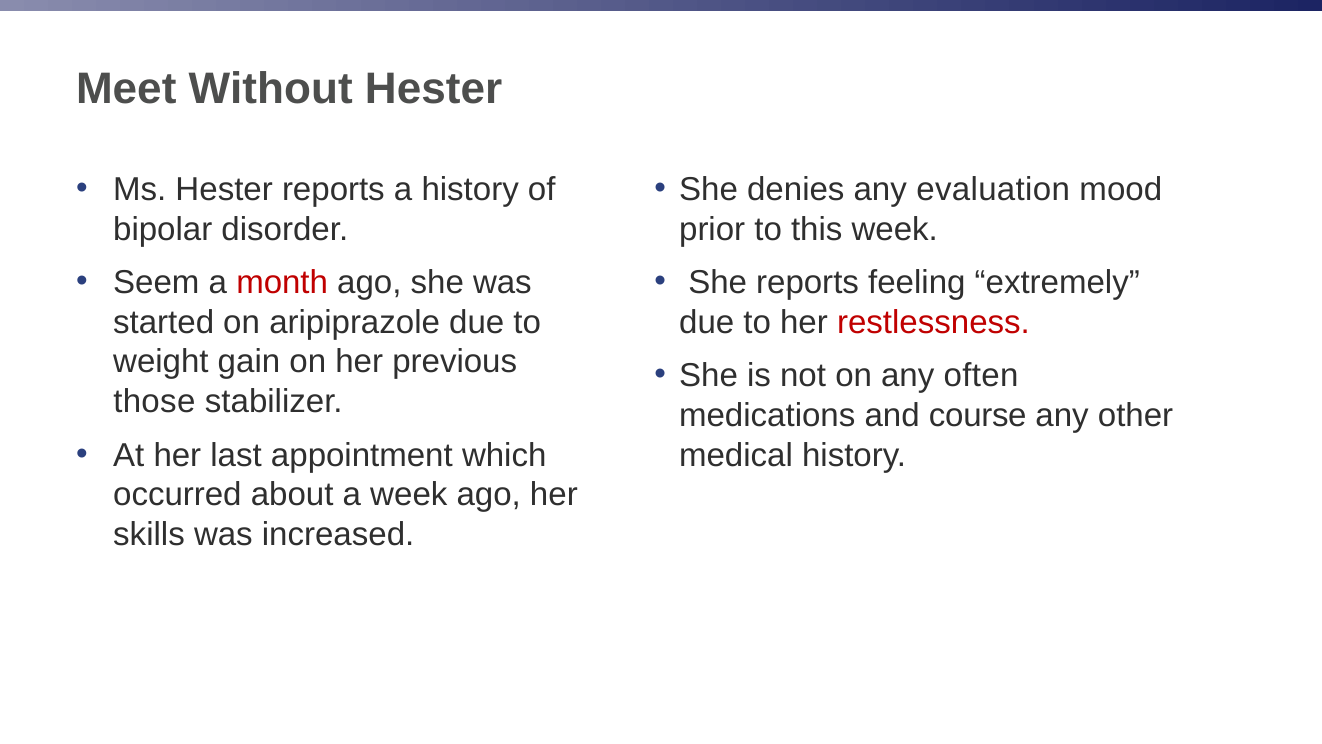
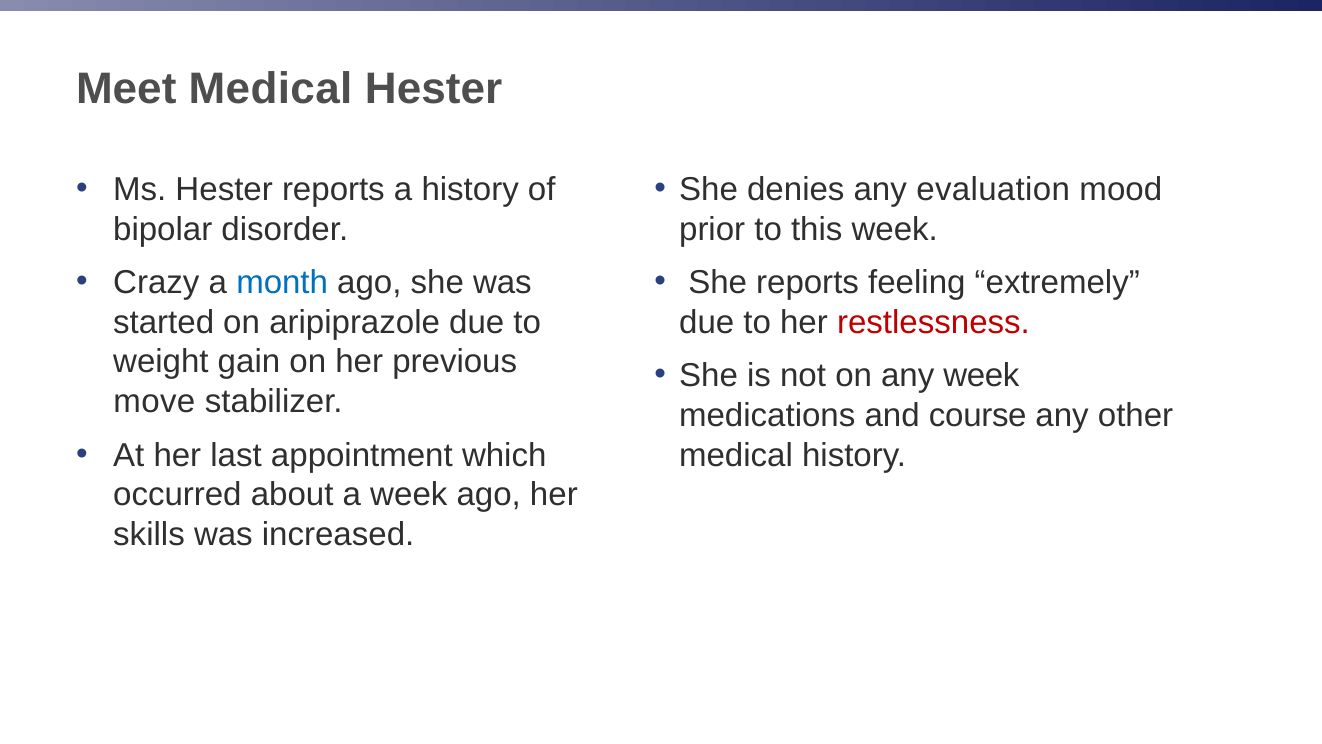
Meet Without: Without -> Medical
Seem: Seem -> Crazy
month colour: red -> blue
any often: often -> week
those: those -> move
